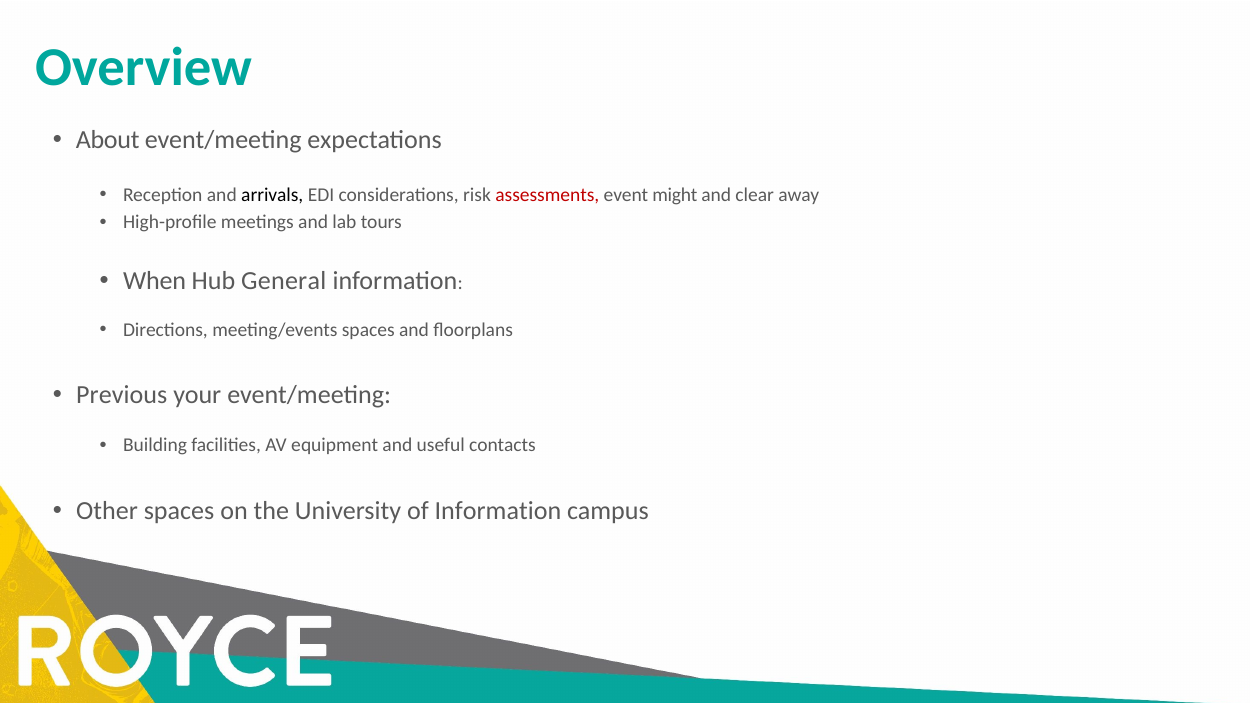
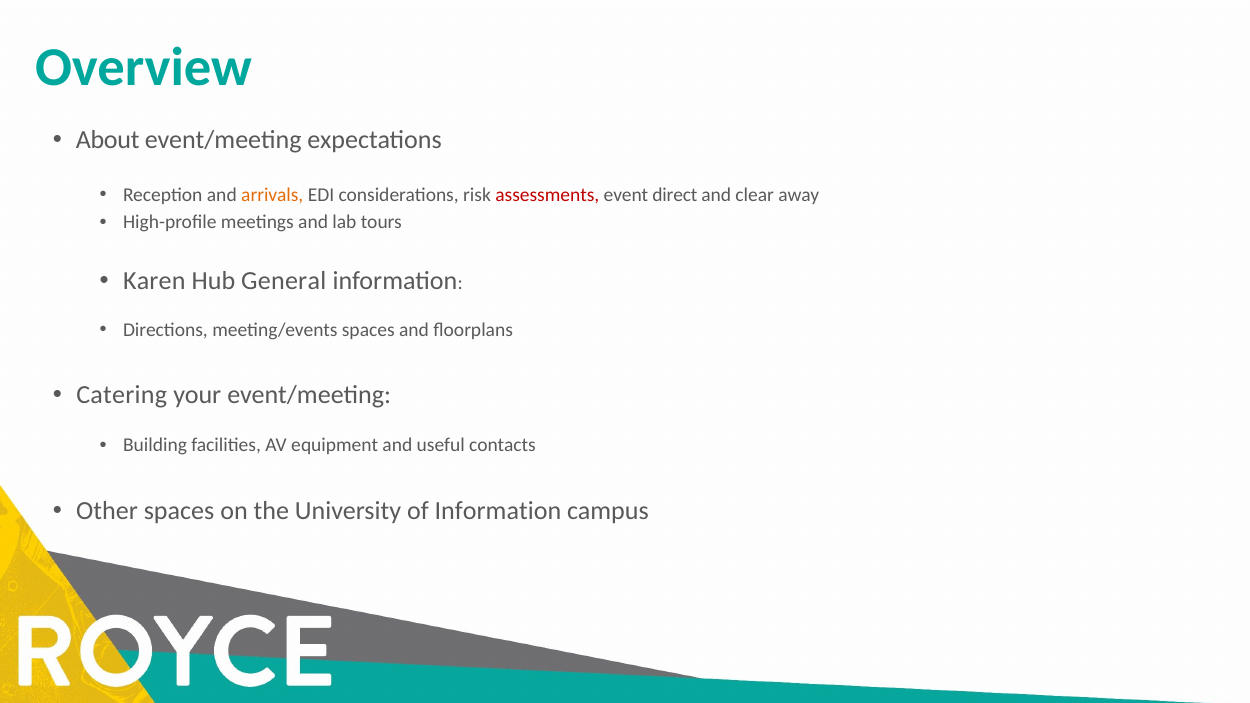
arrivals colour: black -> orange
might: might -> direct
When: When -> Karen
Previous: Previous -> Catering
